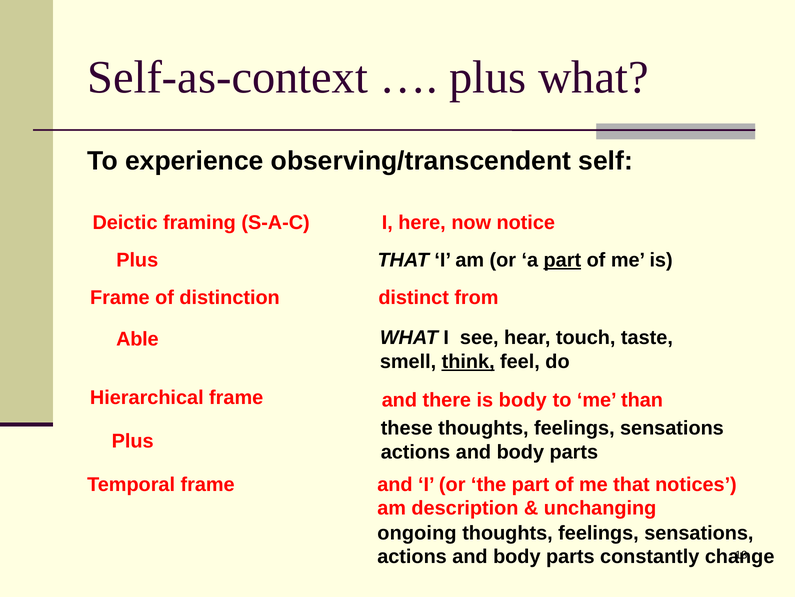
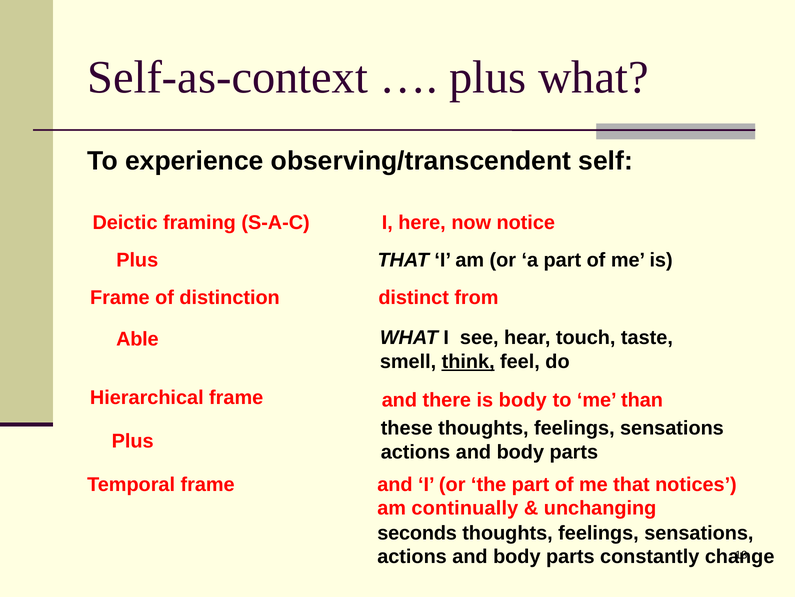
part at (562, 260) underline: present -> none
description: description -> continually
ongoing: ongoing -> seconds
